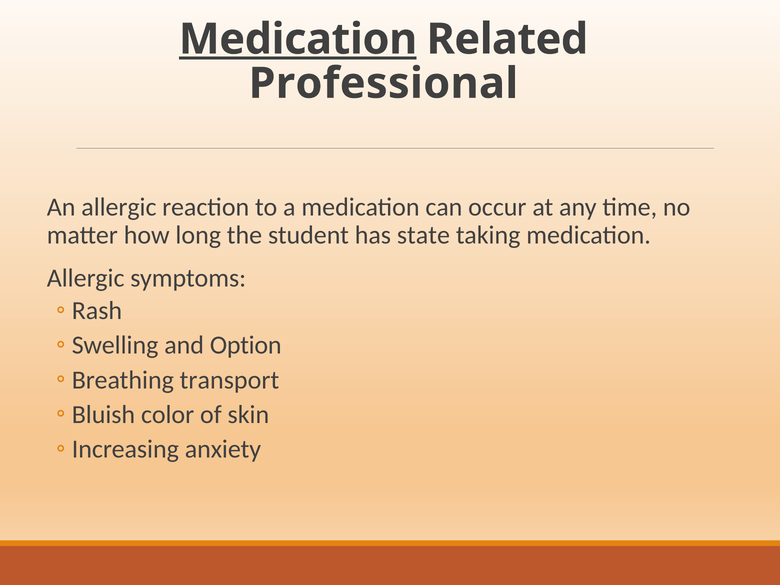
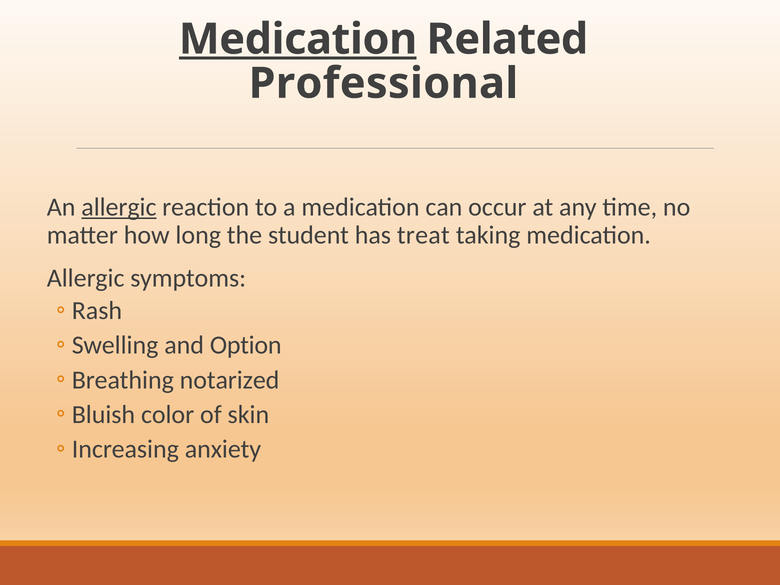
allergic at (119, 207) underline: none -> present
state: state -> treat
transport: transport -> notarized
